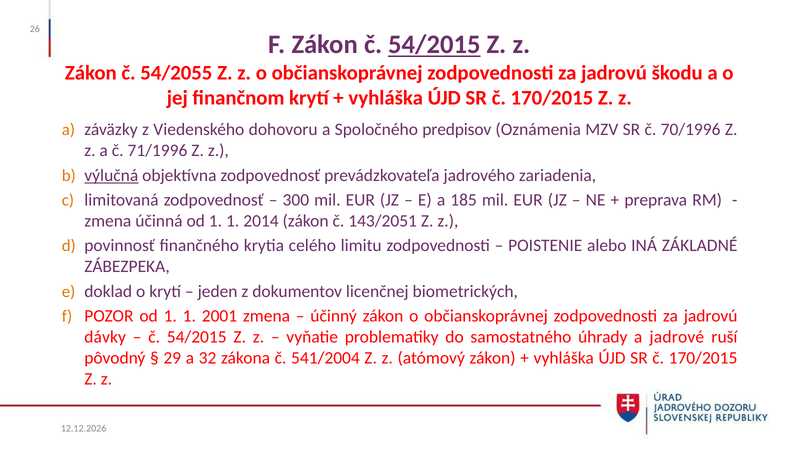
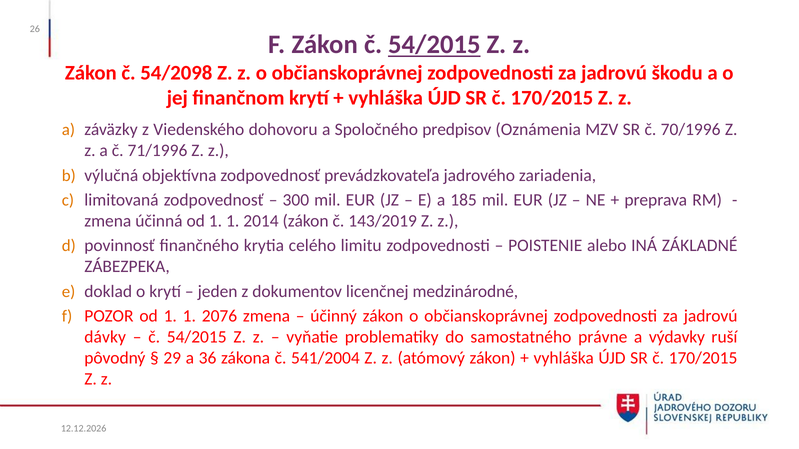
54/2055: 54/2055 -> 54/2098
výlučná underline: present -> none
143/2051: 143/2051 -> 143/2019
biometrických: biometrických -> medzinárodné
2001: 2001 -> 2076
úhrady: úhrady -> právne
jadrové: jadrové -> výdavky
32: 32 -> 36
